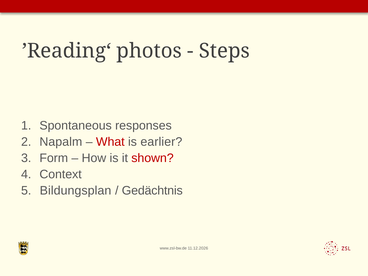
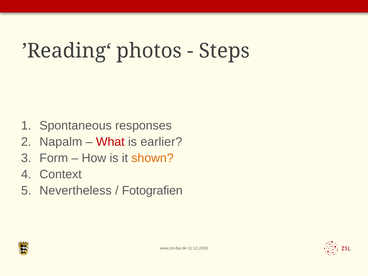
shown colour: red -> orange
Bildungsplan: Bildungsplan -> Nevertheless
Gedächtnis: Gedächtnis -> Fotografien
